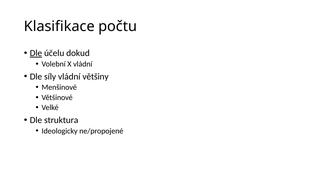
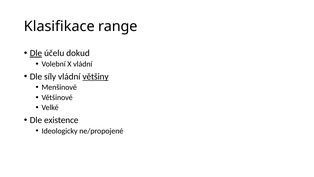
počtu: počtu -> range
většiny underline: none -> present
struktura: struktura -> existence
